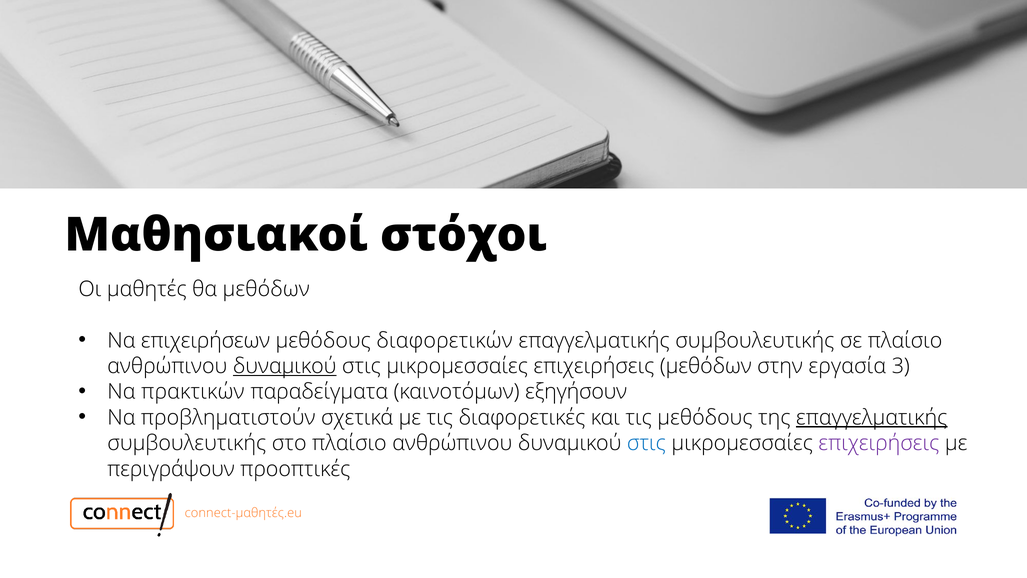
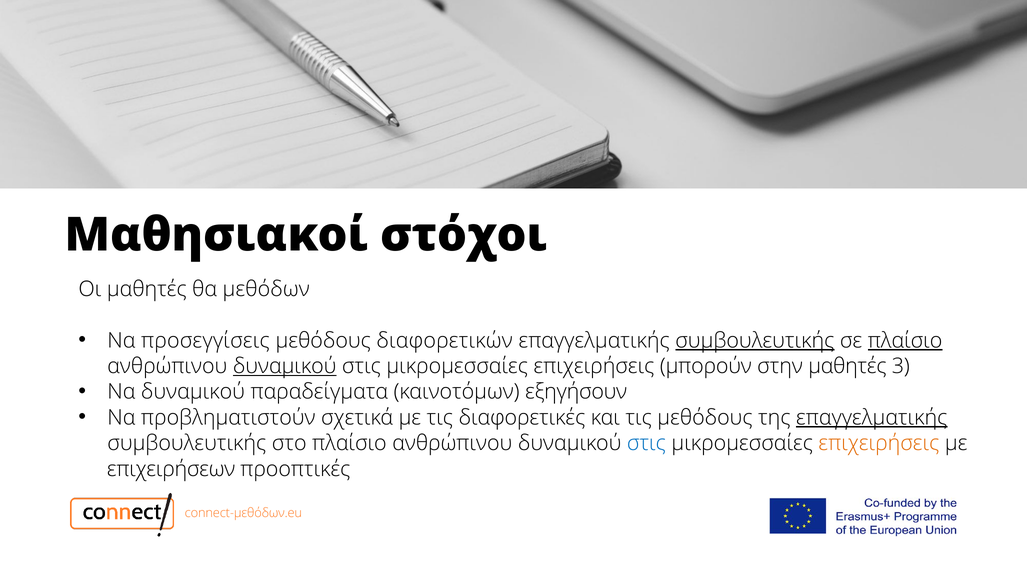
επιχειρήσεων: επιχειρήσεων -> προσεγγίσεις
συμβουλευτικής at (755, 340) underline: none -> present
πλαίσιο at (905, 340) underline: none -> present
επιχειρήσεις μεθόδων: μεθόδων -> μπορούν
στην εργασία: εργασία -> μαθητές
Να πρακτικών: πρακτικών -> δυναμικού
επιχειρήσεις at (879, 443) colour: purple -> orange
περιγράψουν: περιγράψουν -> επιχειρήσεων
connect-μαθητές.eu: connect-μαθητές.eu -> connect-μεθόδων.eu
